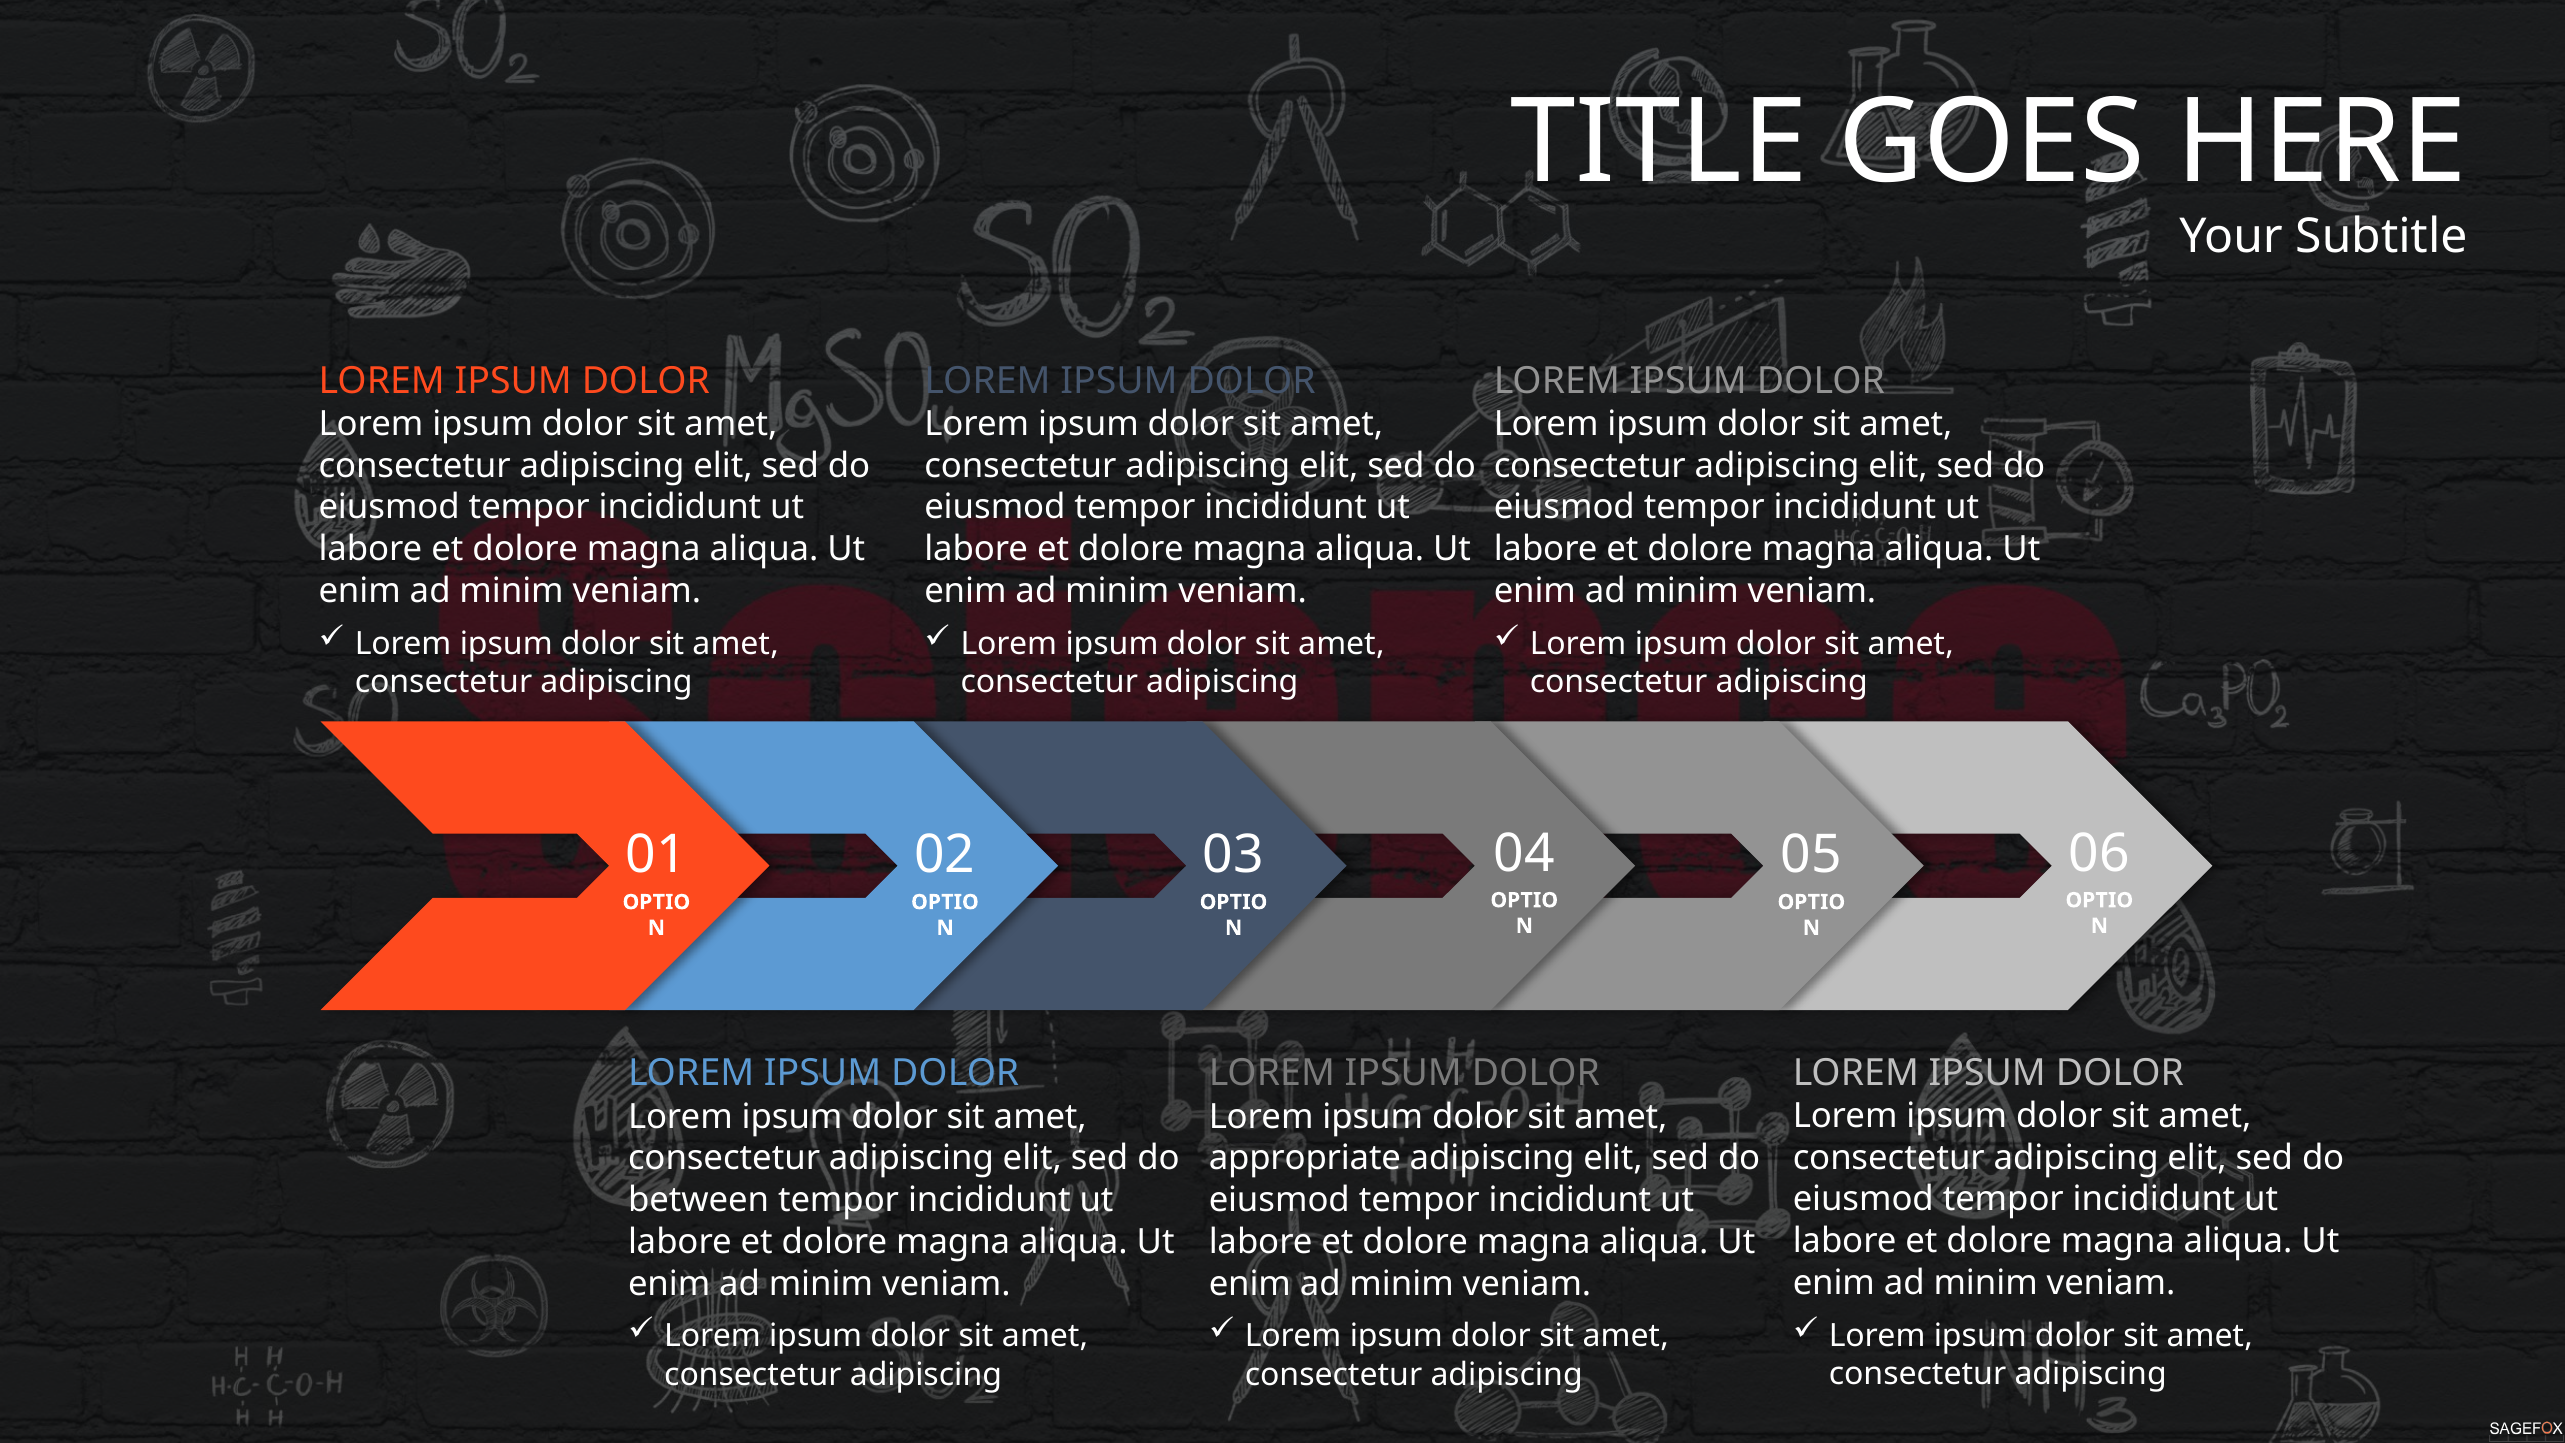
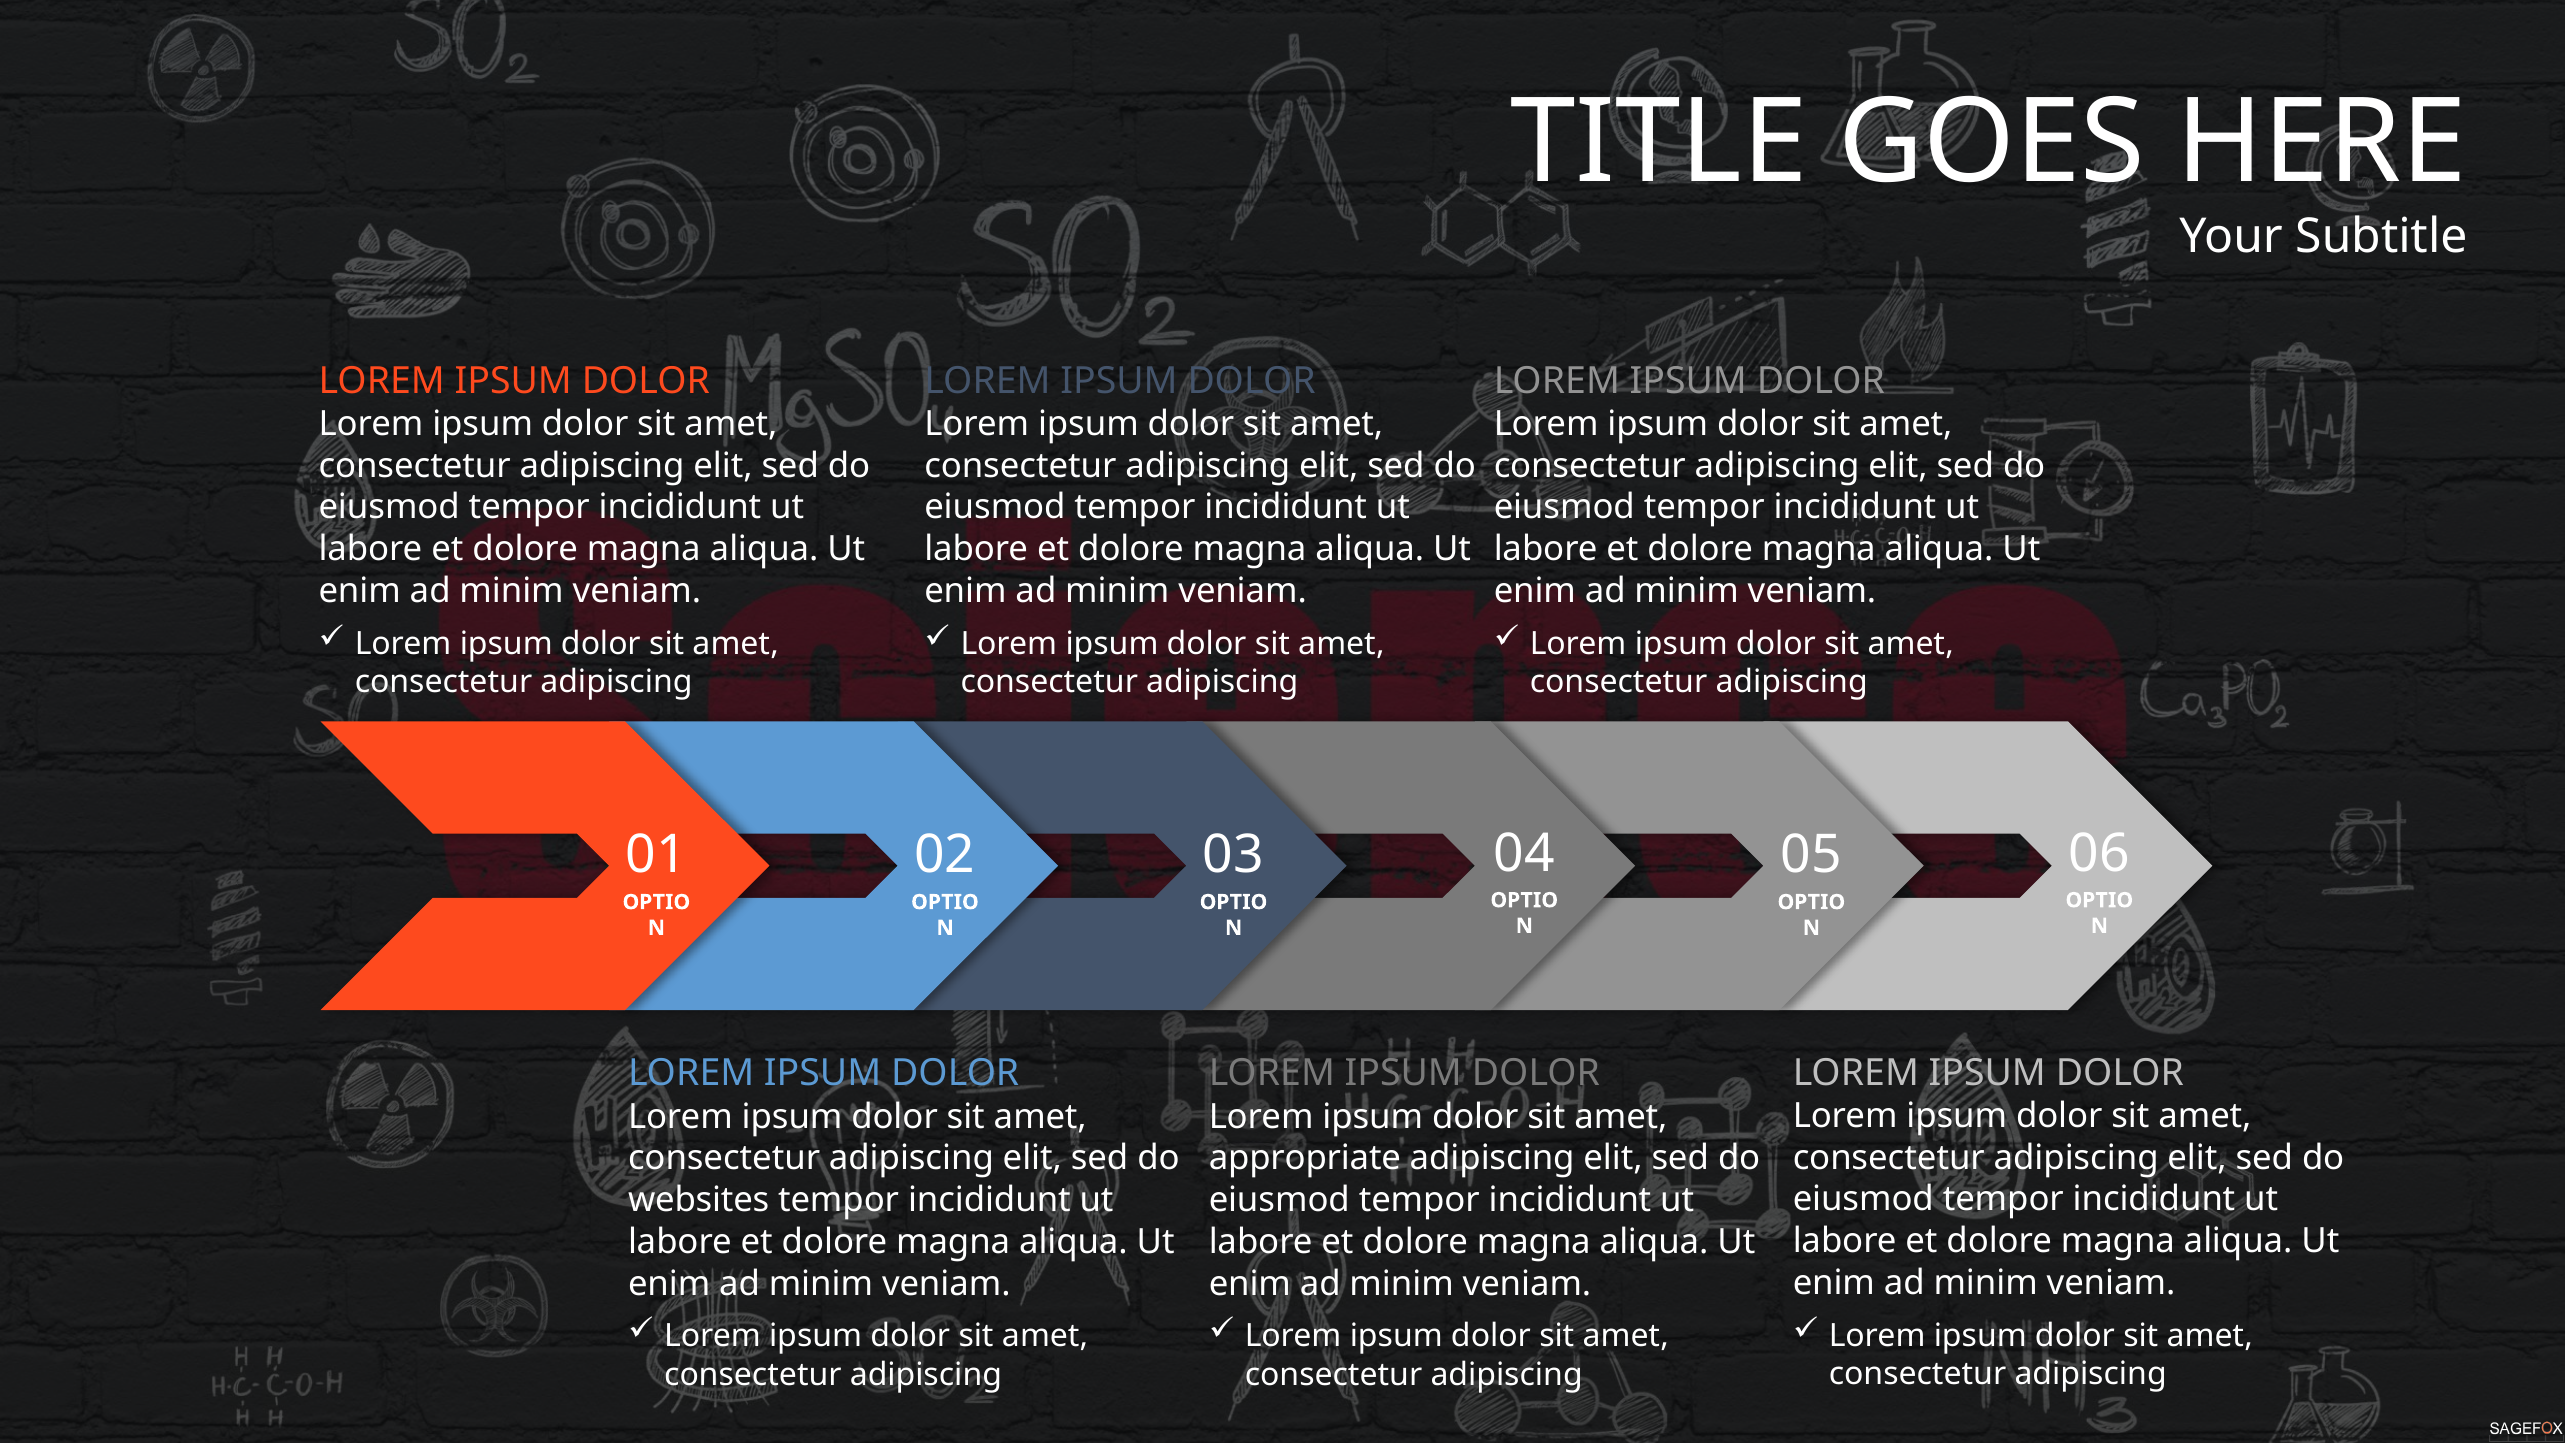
between: between -> websites
